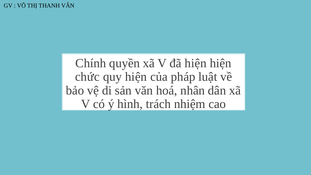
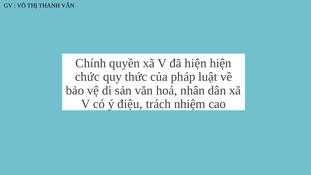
quy hiện: hiện -> thức
hình: hình -> điệu
